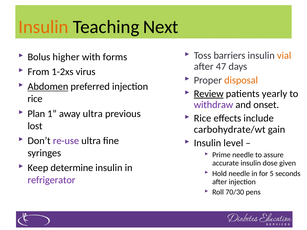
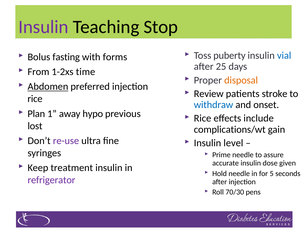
Insulin at (43, 27) colour: orange -> purple
Next: Next -> Stop
barriers: barriers -> puberty
vial colour: orange -> blue
higher: higher -> fasting
47: 47 -> 25
virus: virus -> time
Review underline: present -> none
yearly: yearly -> stroke
withdraw colour: purple -> blue
away ultra: ultra -> hypo
carbohydrate/wt: carbohydrate/wt -> complications/wt
determine: determine -> treatment
